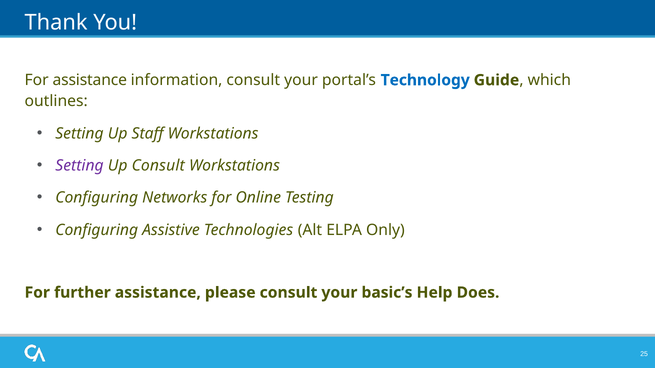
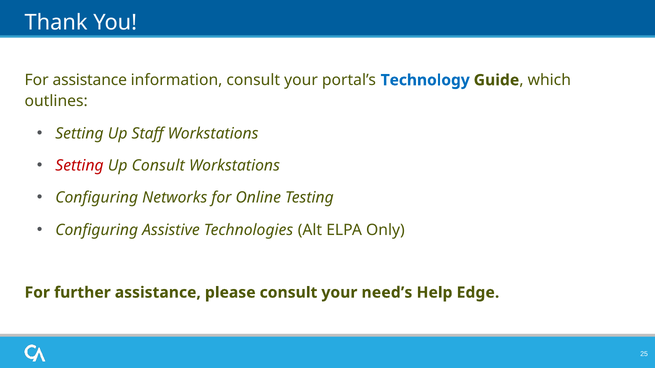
Setting at (80, 166) colour: purple -> red
basic’s: basic’s -> need’s
Does: Does -> Edge
